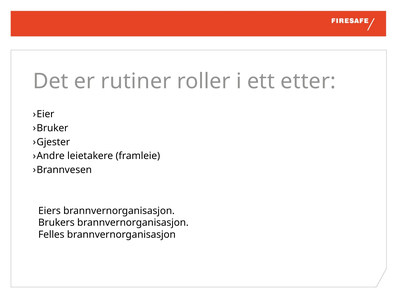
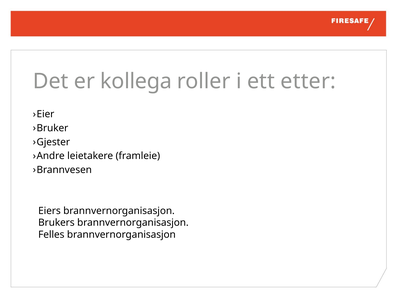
rutiner: rutiner -> kollega
